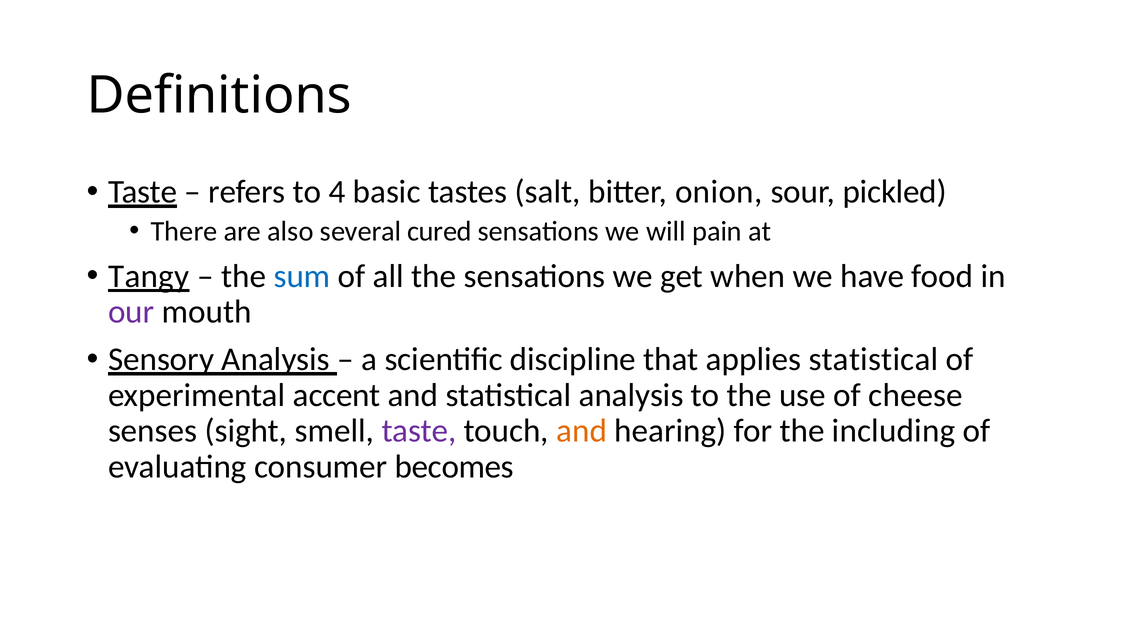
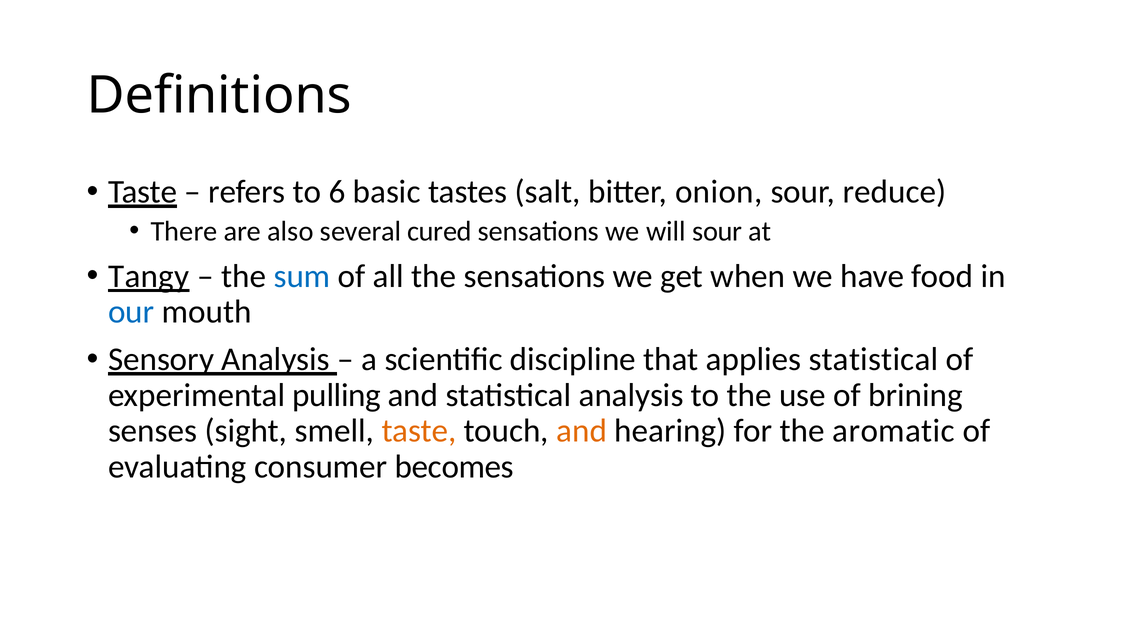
4: 4 -> 6
pickled: pickled -> reduce
will pain: pain -> sour
our colour: purple -> blue
accent: accent -> pulling
cheese: cheese -> brining
taste at (419, 431) colour: purple -> orange
including: including -> aromatic
